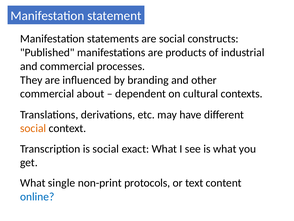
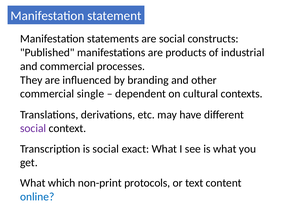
about: about -> single
social at (33, 128) colour: orange -> purple
single: single -> which
